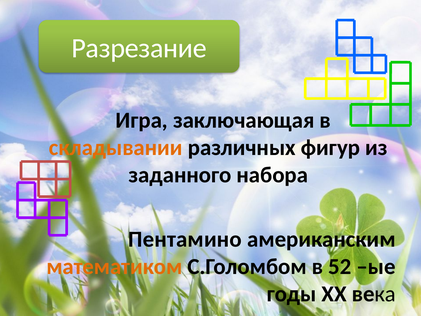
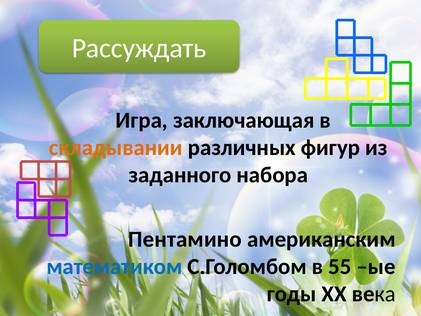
Разрезание: Разрезание -> Рассуждать
математиком colour: orange -> blue
52: 52 -> 55
